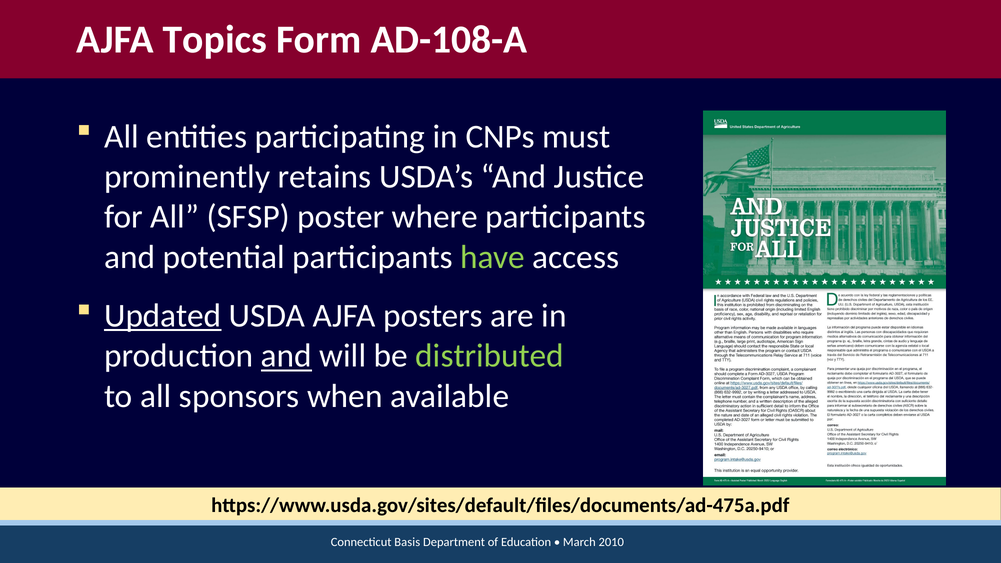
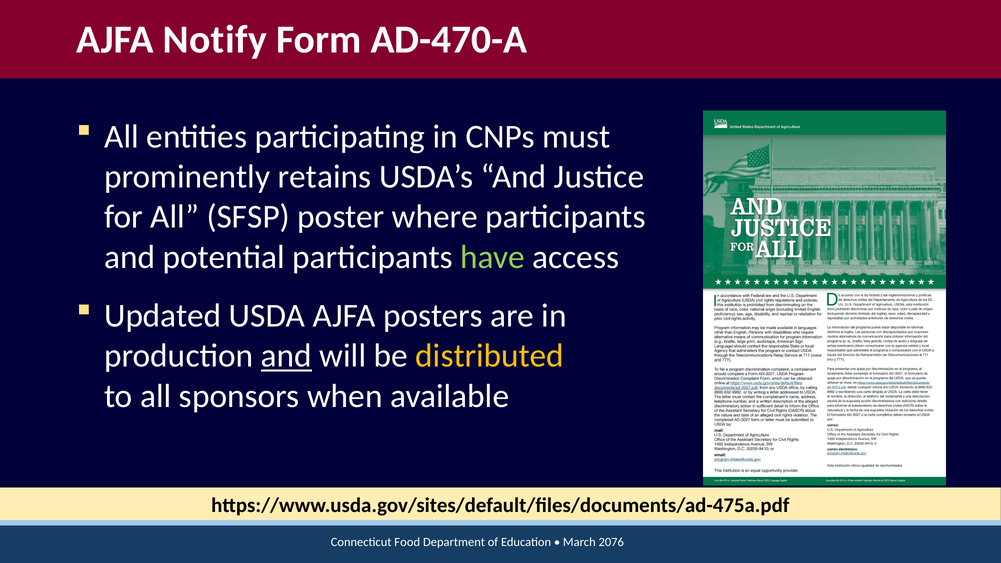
Topics: Topics -> Notify
AD-108-A: AD-108-A -> AD-470-A
Updated underline: present -> none
distributed colour: light green -> yellow
Basis: Basis -> Food
2010: 2010 -> 2076
